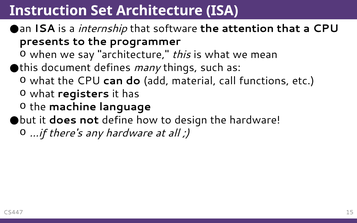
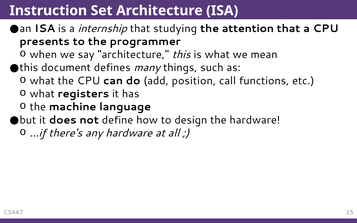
software: software -> studying
material: material -> position
